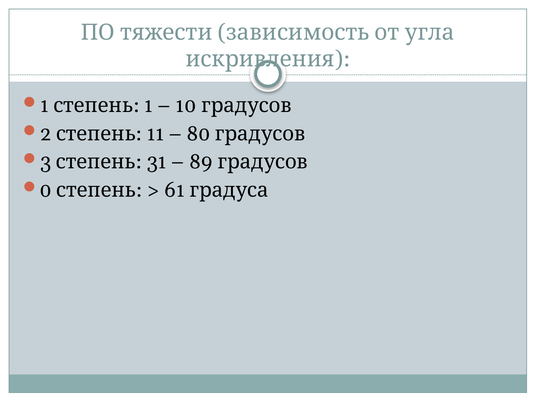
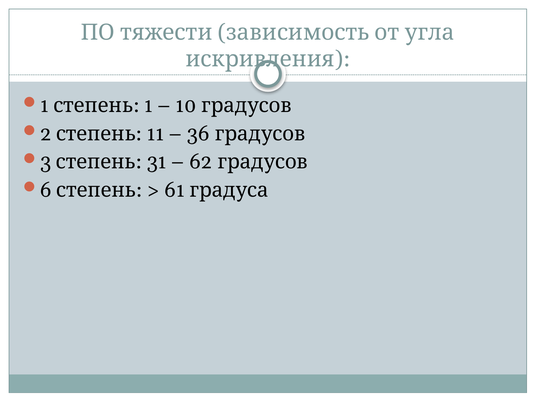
80: 80 -> 36
89: 89 -> 62
0: 0 -> 6
